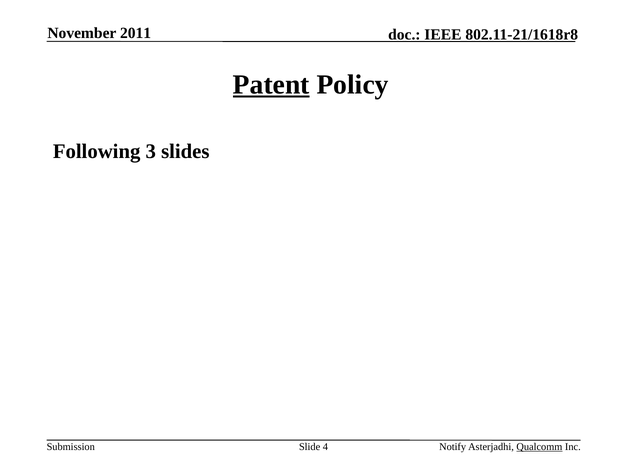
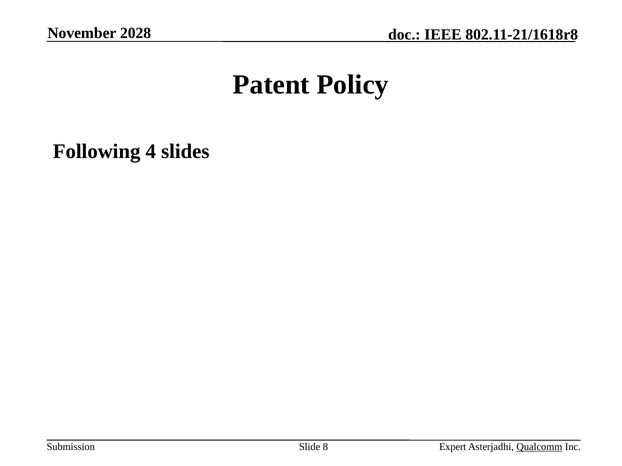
2011: 2011 -> 2028
Patent underline: present -> none
3: 3 -> 4
4: 4 -> 8
Notify: Notify -> Expert
